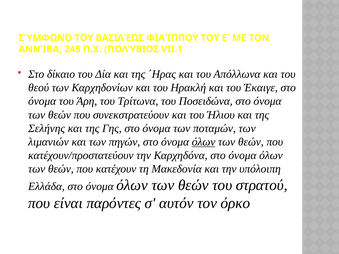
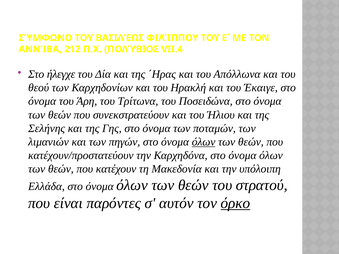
245: 245 -> 212
VII.1: VII.1 -> VII.4
δίκαιο: δίκαιο -> ήλεγχε
όρκο underline: none -> present
